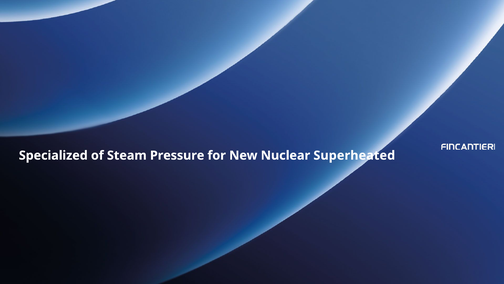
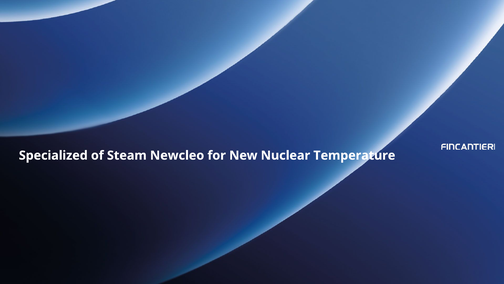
Pressure: Pressure -> Newcleo
Superheated: Superheated -> Temperature
